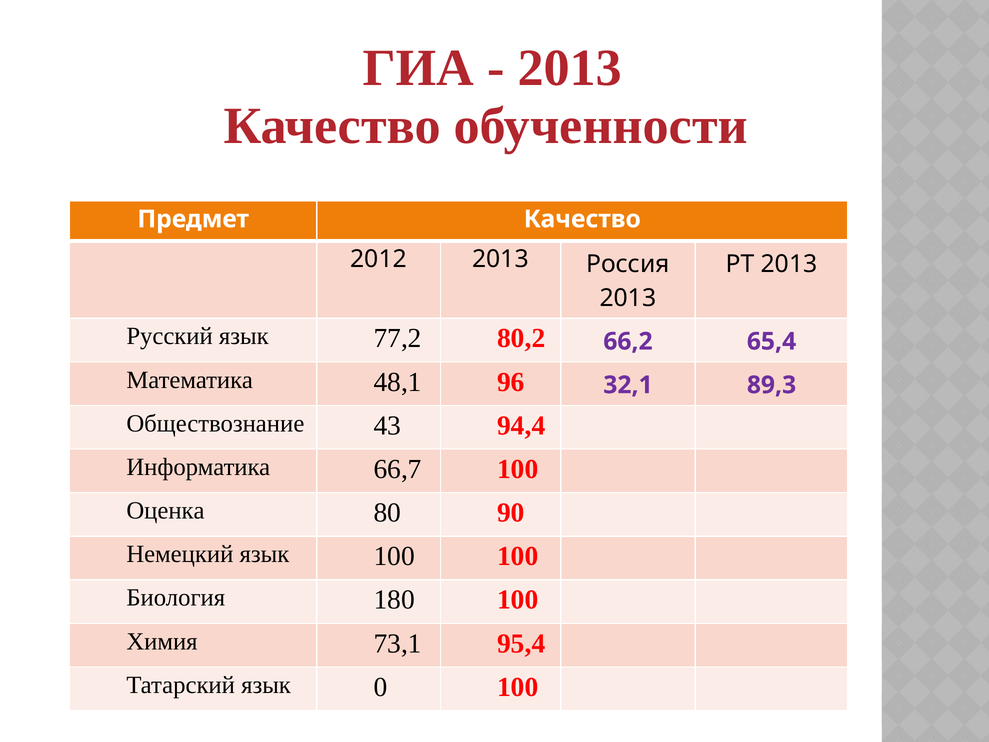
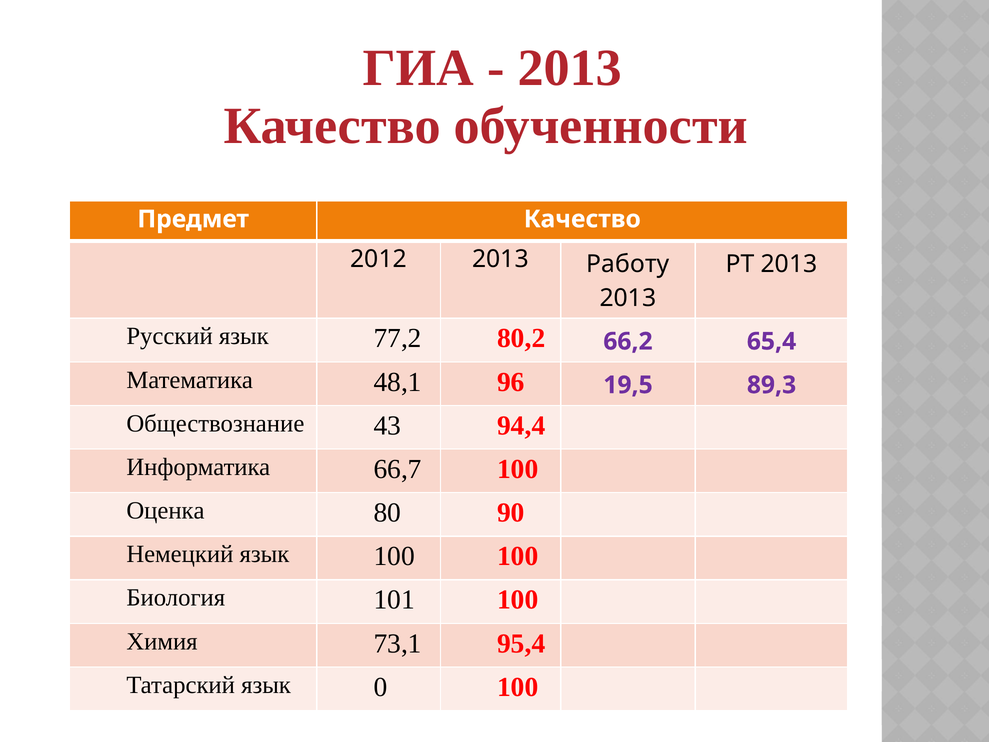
Россия: Россия -> Работу
32,1: 32,1 -> 19,5
180: 180 -> 101
